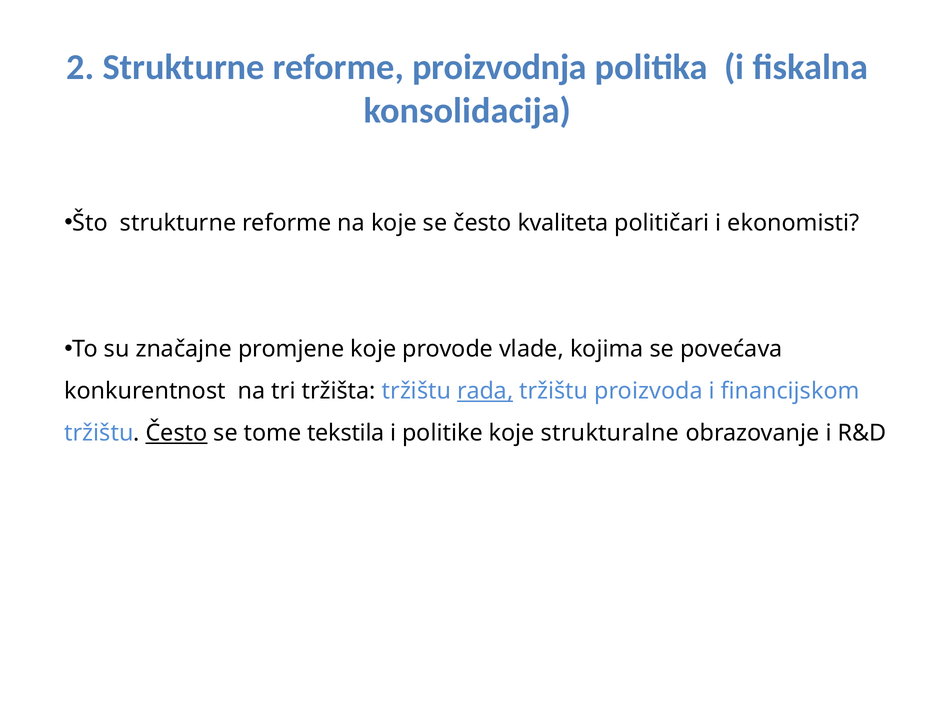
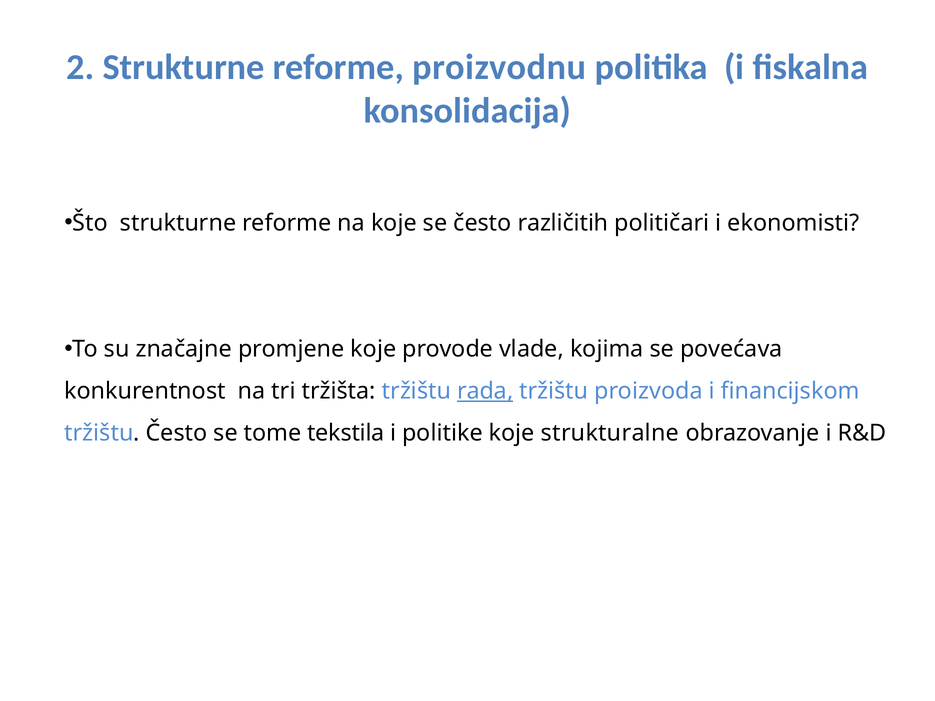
proizvodnja: proizvodnja -> proizvodnu
kvaliteta: kvaliteta -> različitih
Često at (177, 433) underline: present -> none
